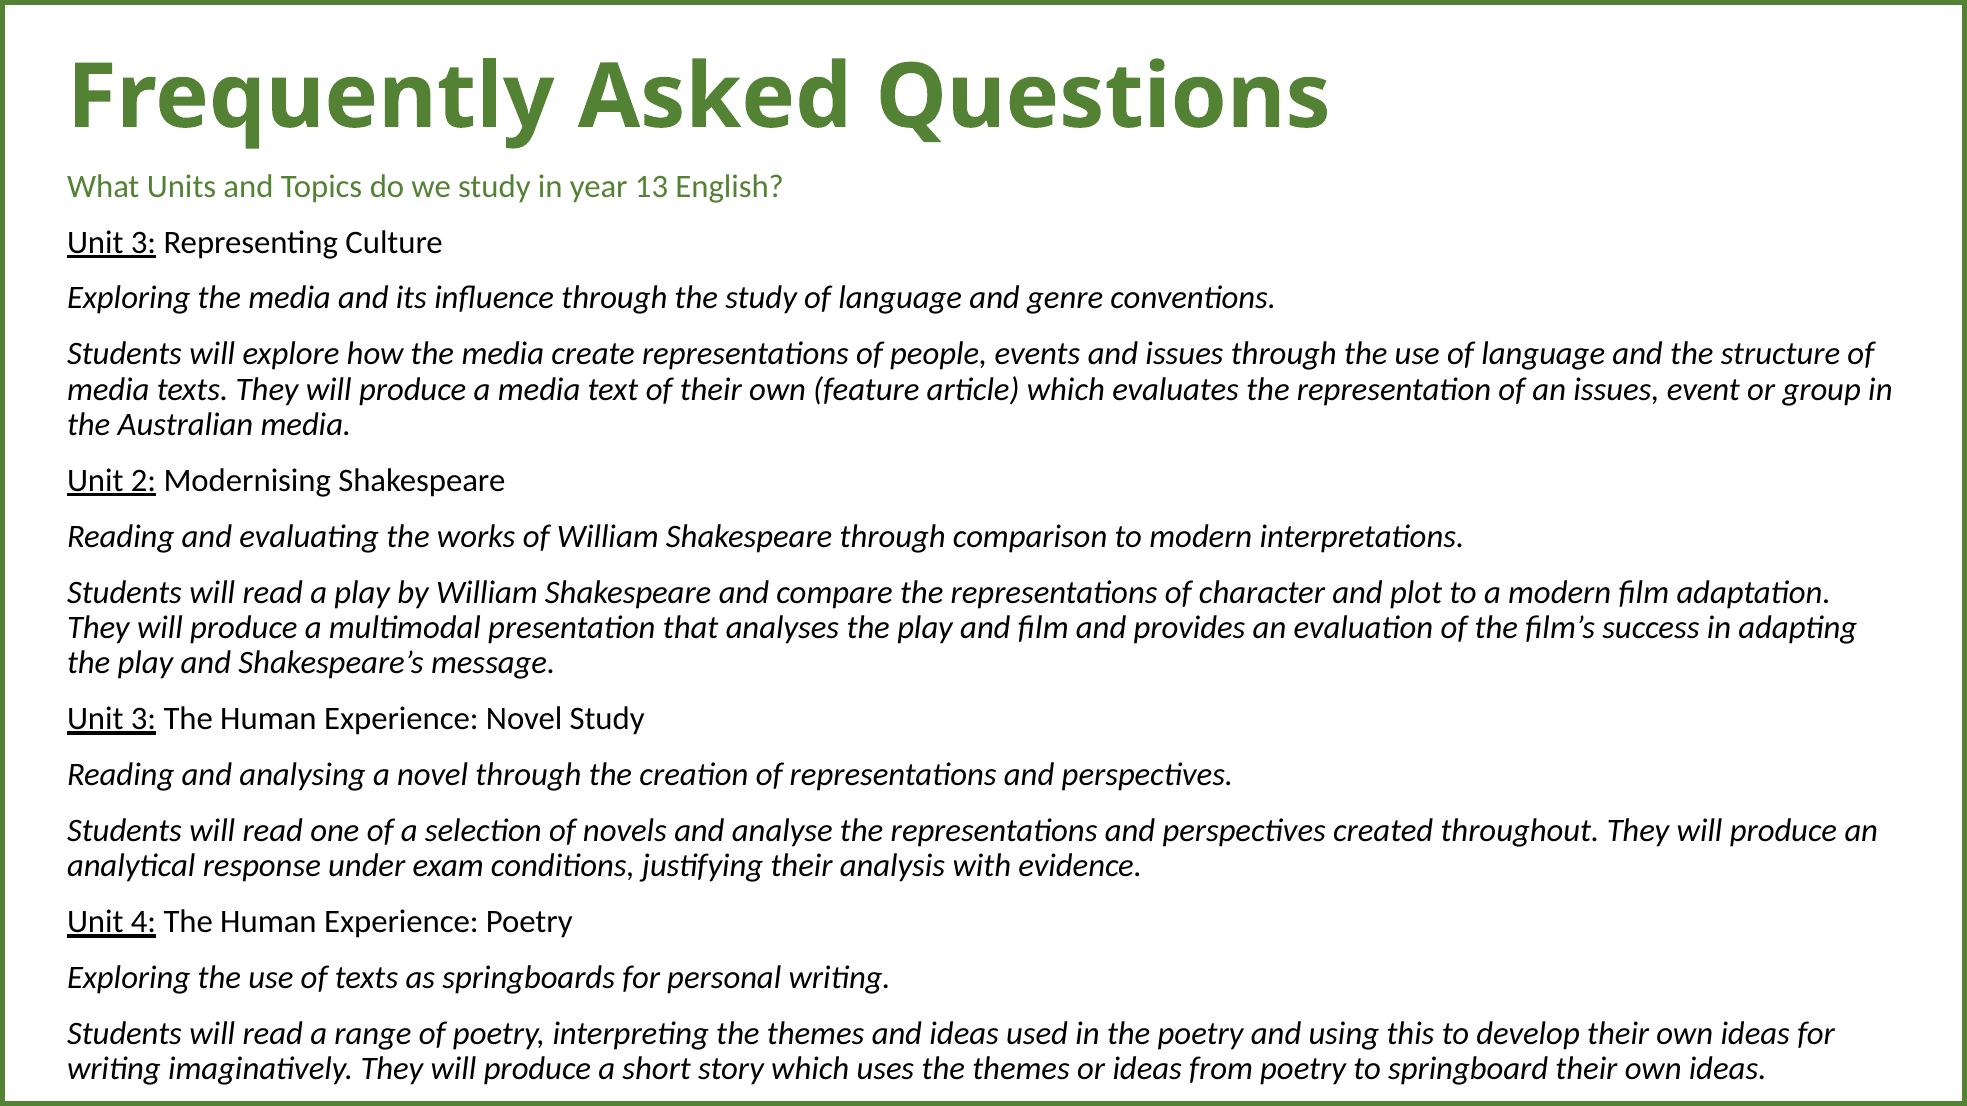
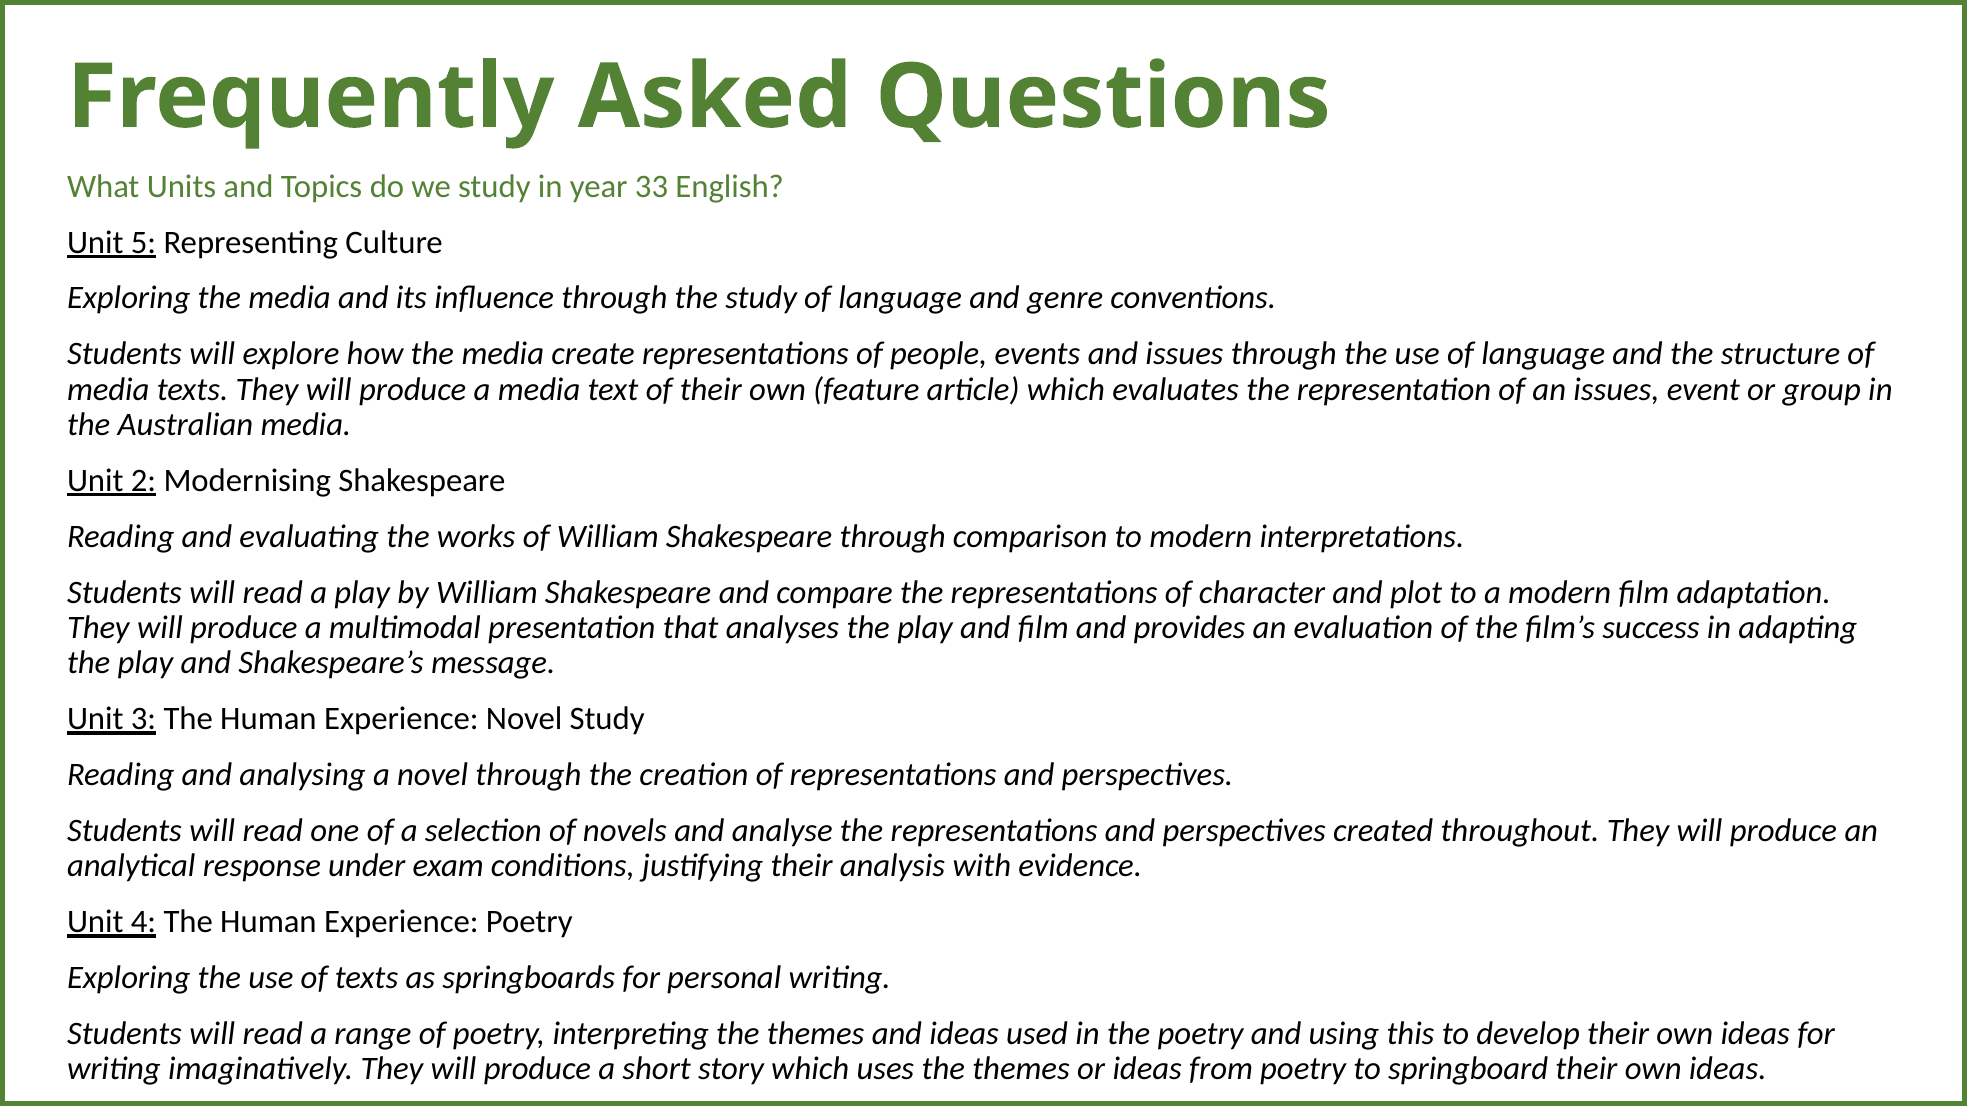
13: 13 -> 33
3 at (144, 242): 3 -> 5
